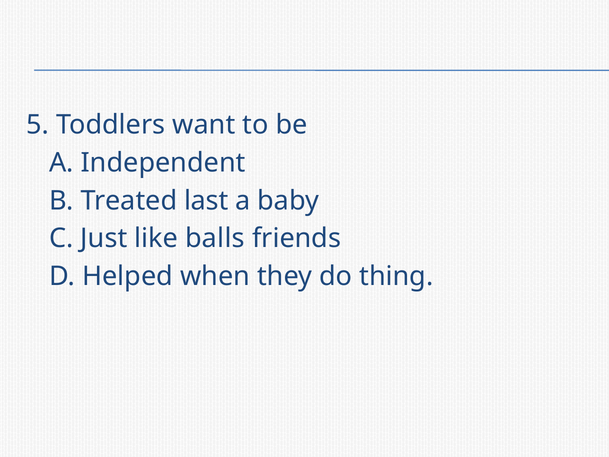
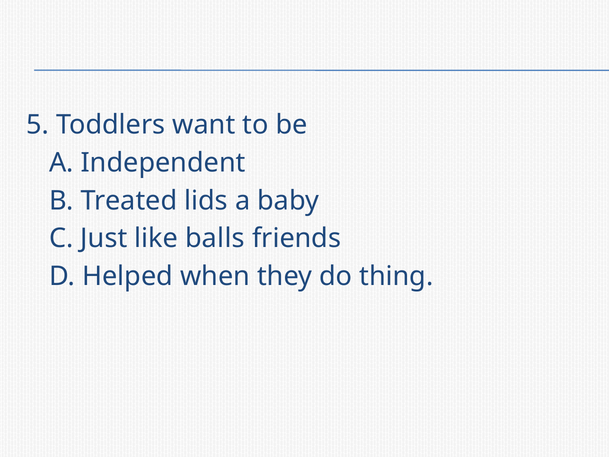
last: last -> lids
